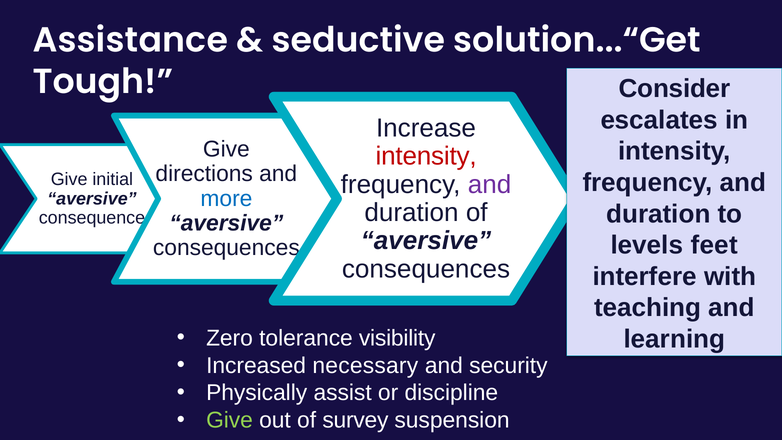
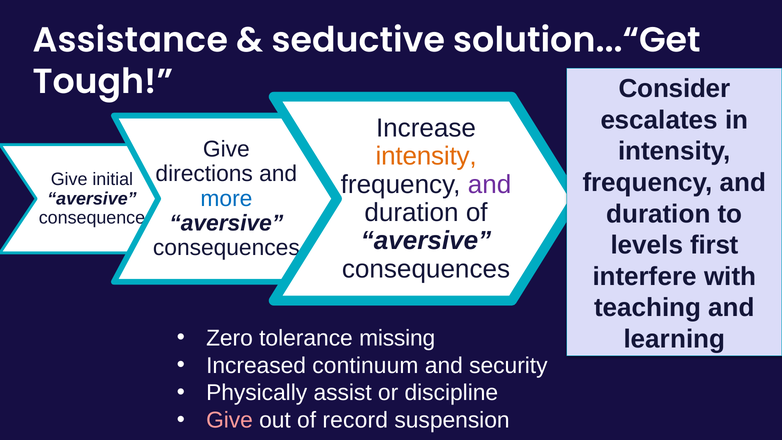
intensity at (426, 156) colour: red -> orange
feet: feet -> first
visibility: visibility -> missing
necessary: necessary -> continuum
Give at (230, 420) colour: light green -> pink
survey: survey -> record
